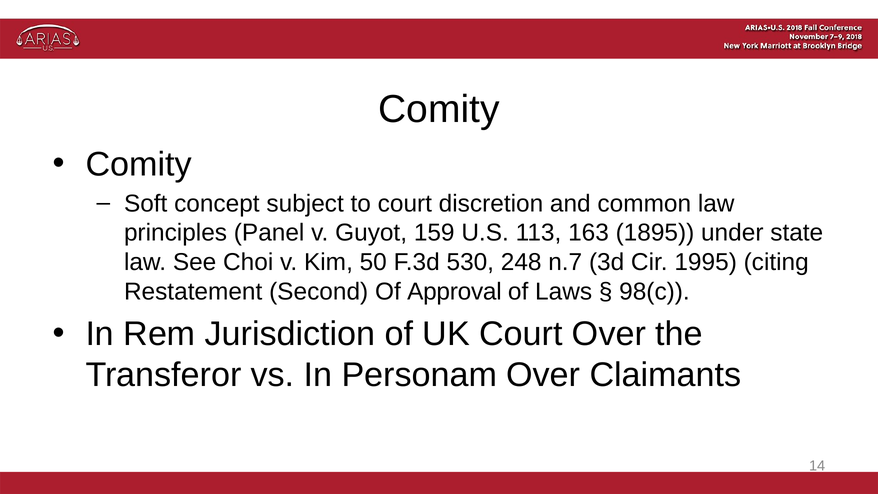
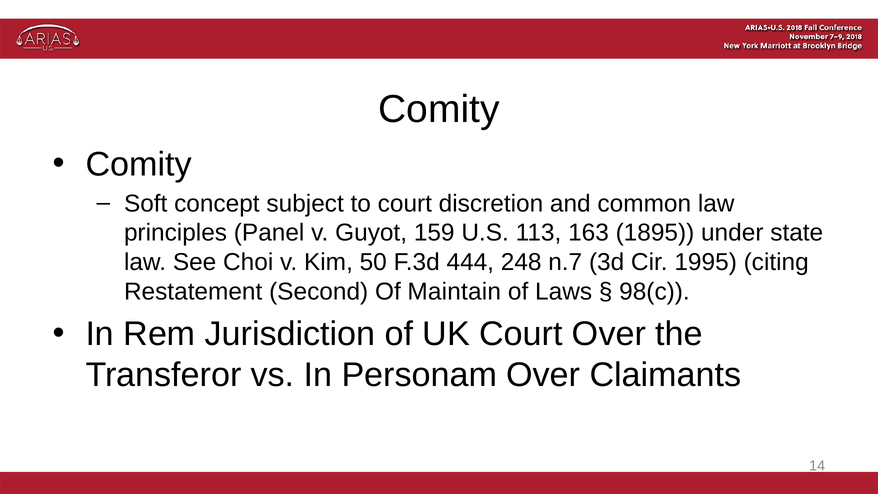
530: 530 -> 444
Approval: Approval -> Maintain
